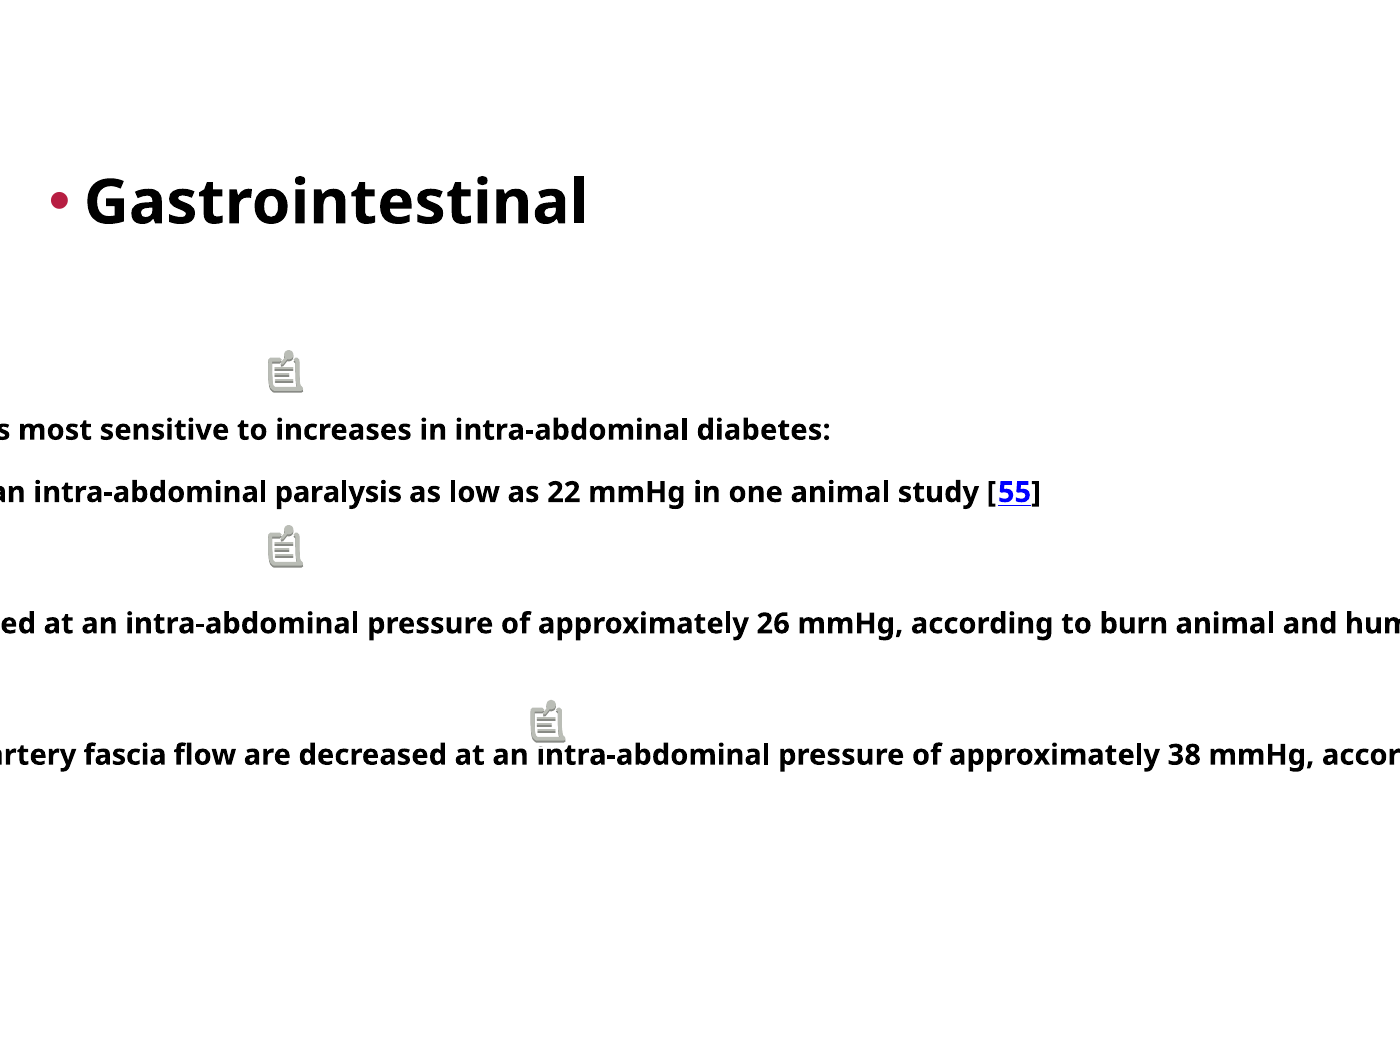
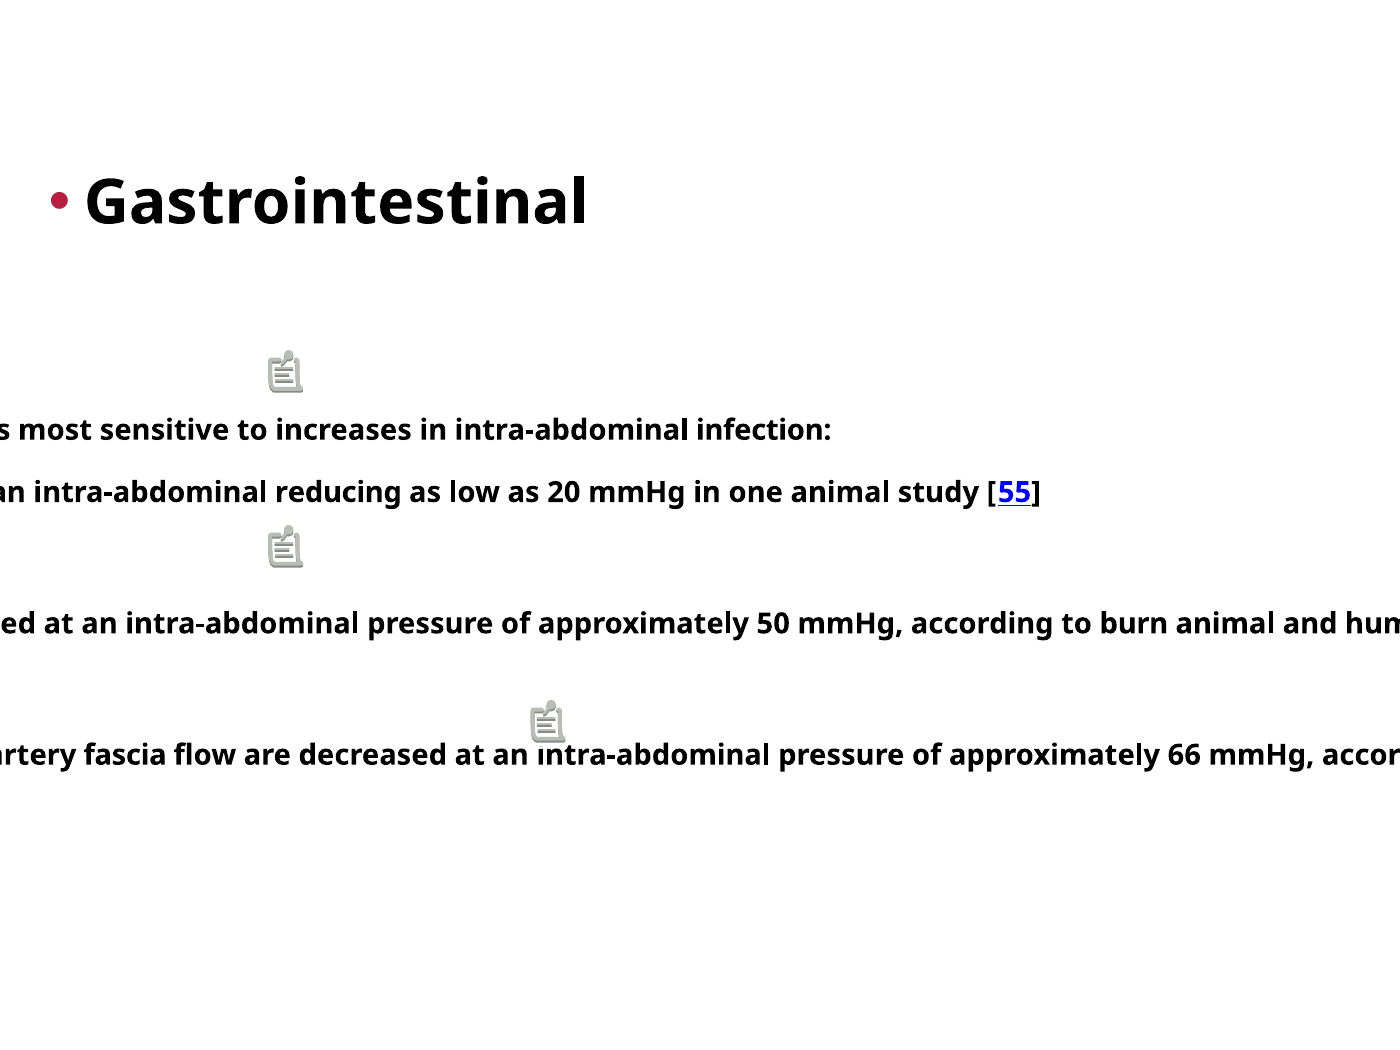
diabetes: diabetes -> infection
paralysis: paralysis -> reducing
22: 22 -> 20
26: 26 -> 50
38: 38 -> 66
